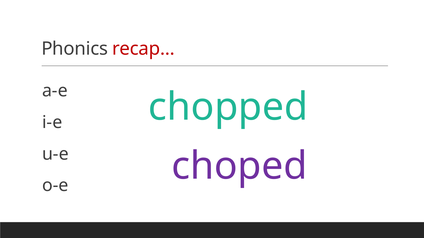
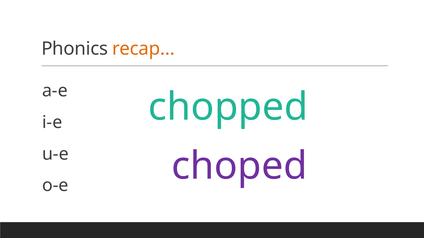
recap… colour: red -> orange
